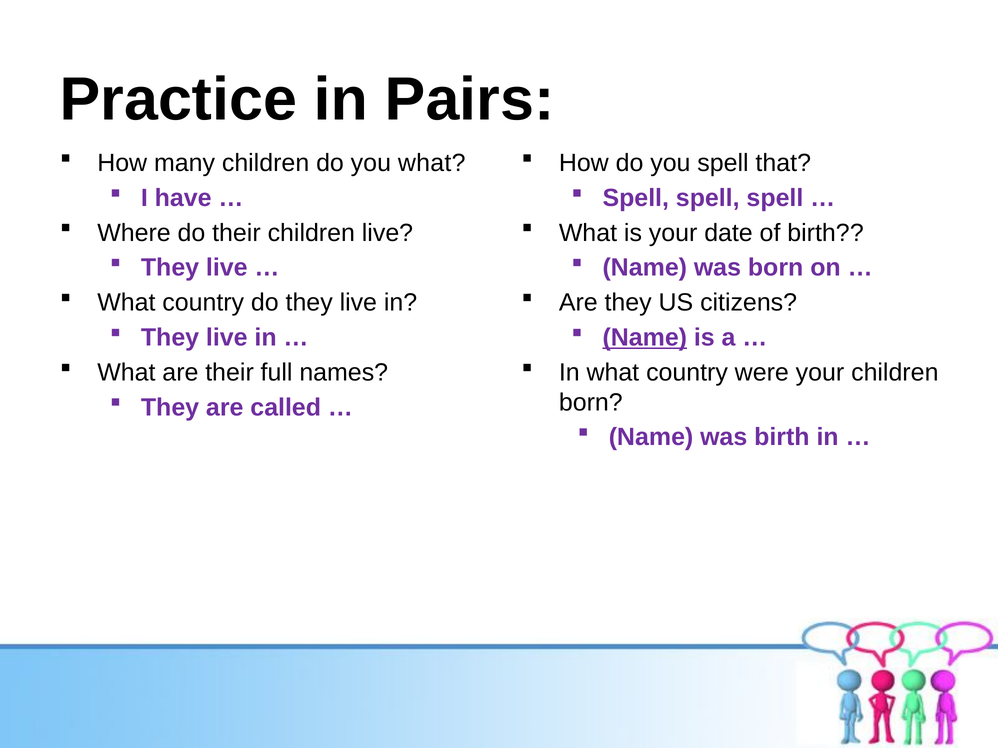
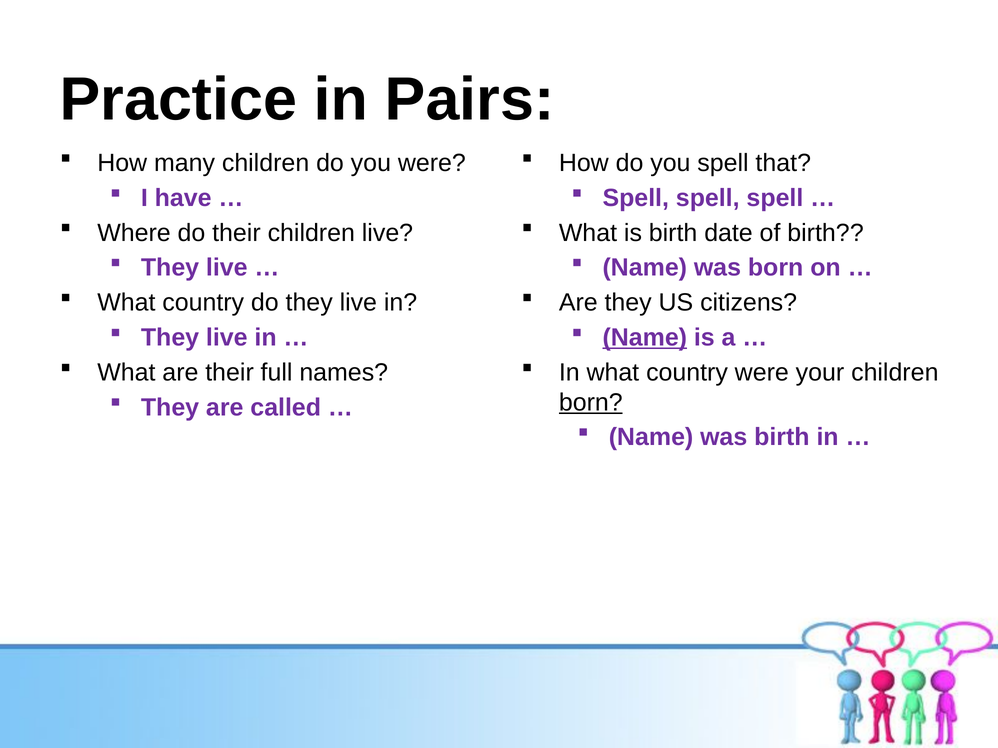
you what: what -> were
is your: your -> birth
born at (591, 403) underline: none -> present
